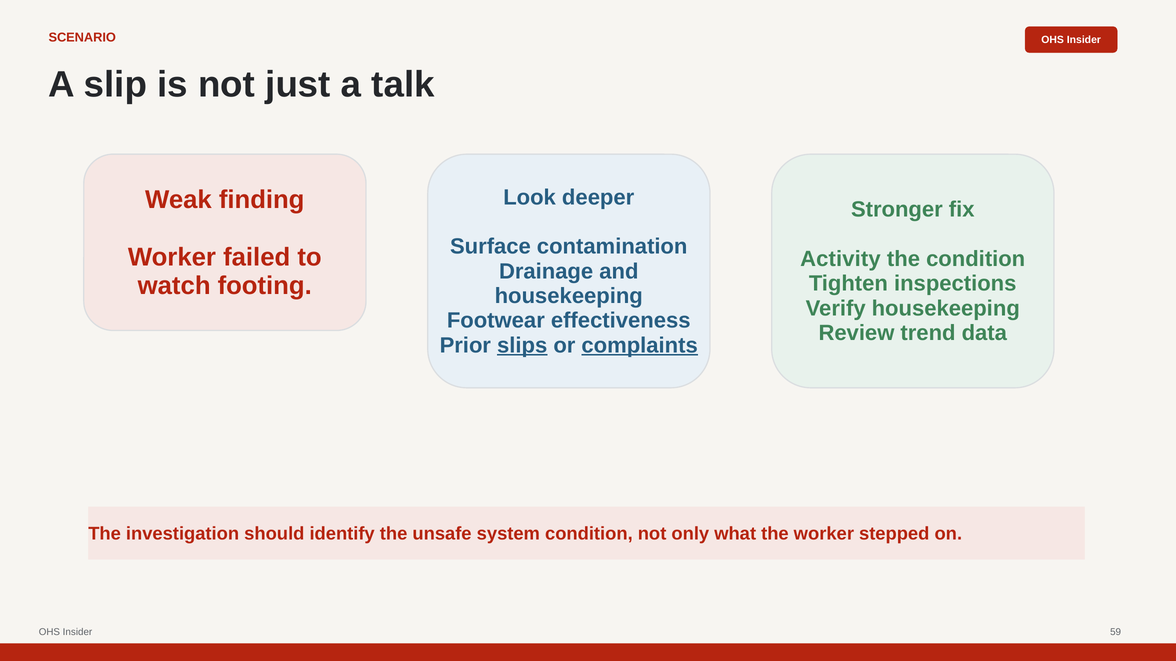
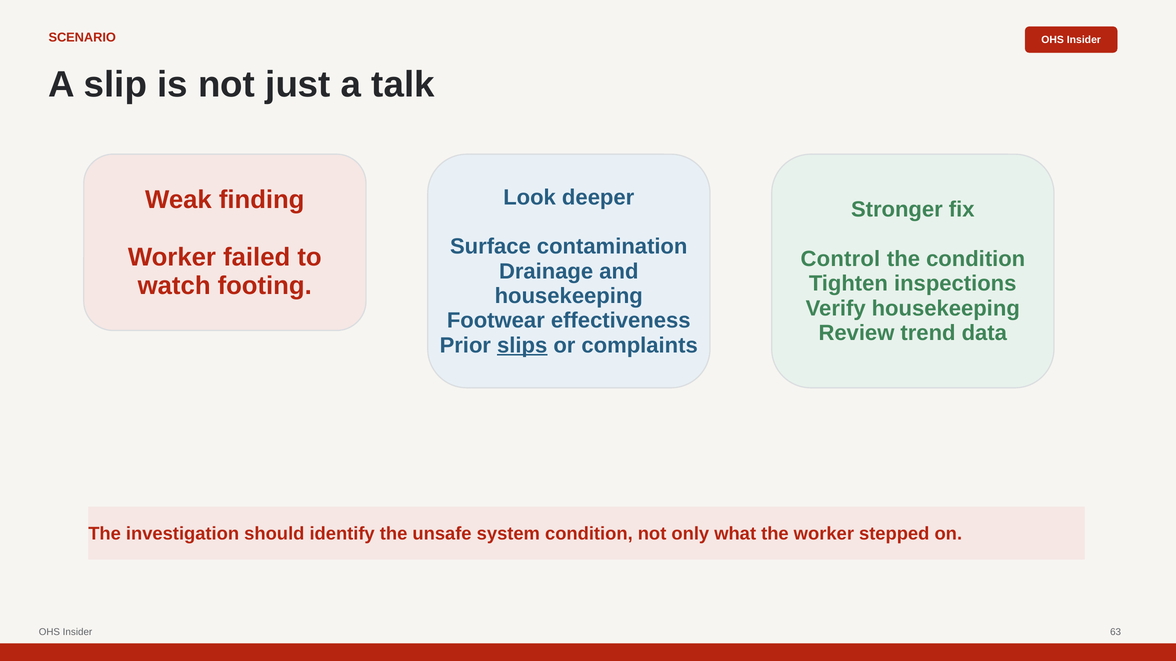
Activity: Activity -> Control
complaints underline: present -> none
59: 59 -> 63
